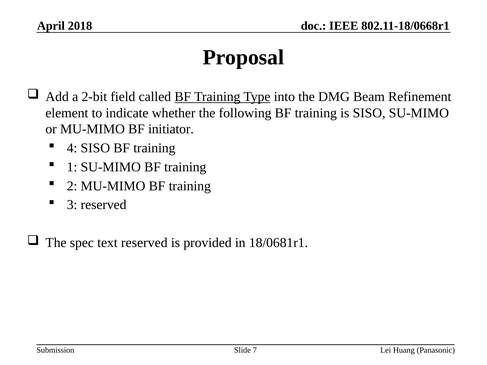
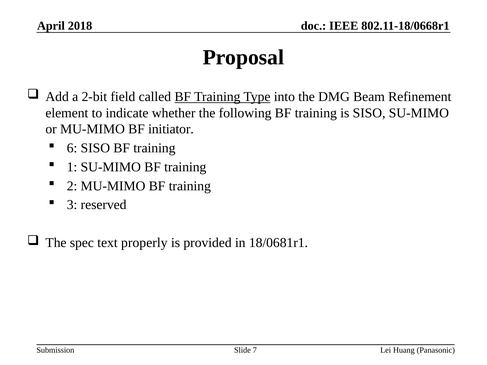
4: 4 -> 6
text reserved: reserved -> properly
